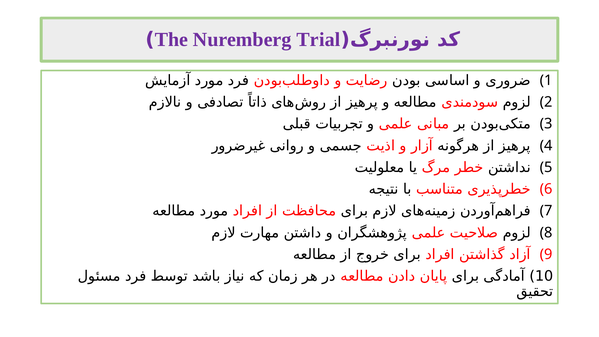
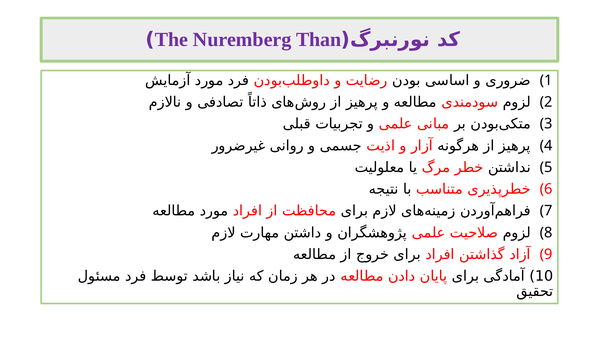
Trial: Trial -> Than
